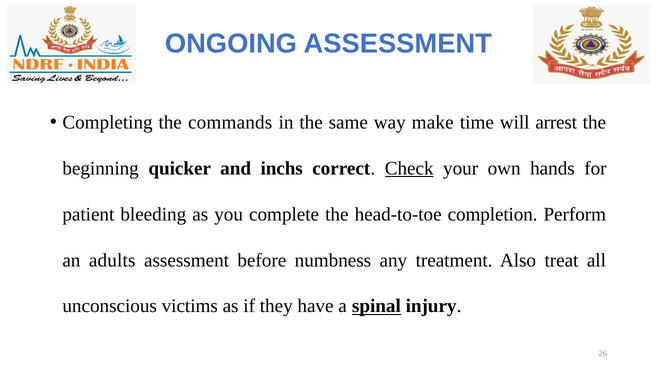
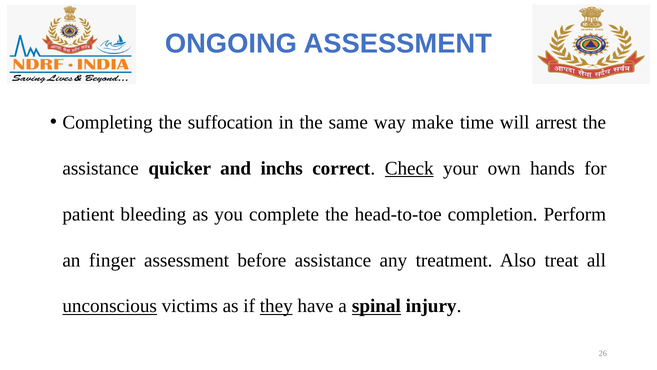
commands: commands -> suffocation
beginning at (101, 168): beginning -> assistance
adults: adults -> finger
before numbness: numbness -> assistance
unconscious underline: none -> present
they underline: none -> present
